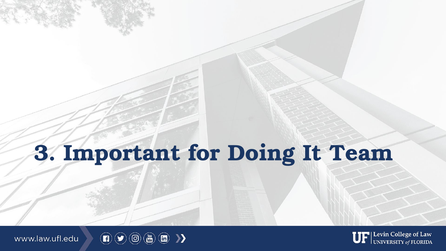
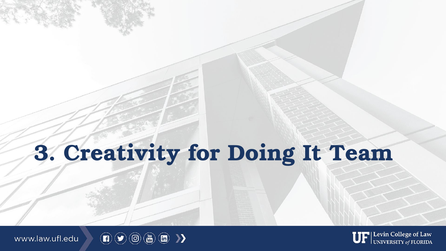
Important: Important -> Creativity
